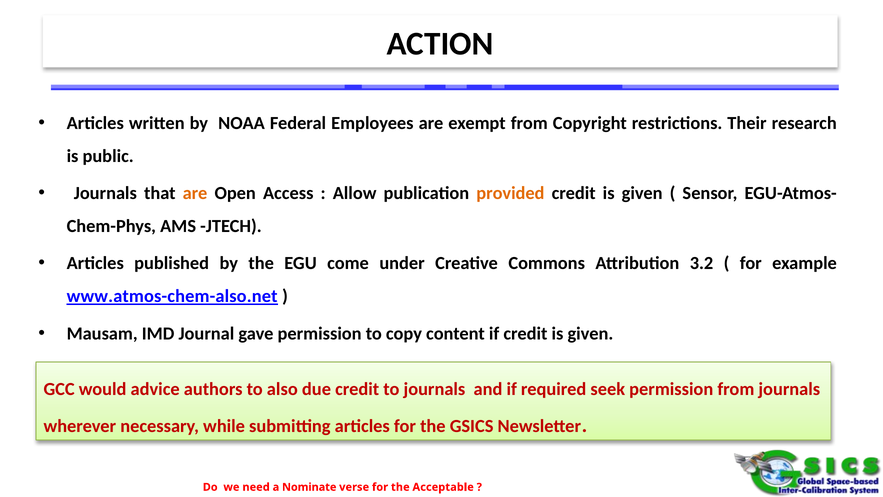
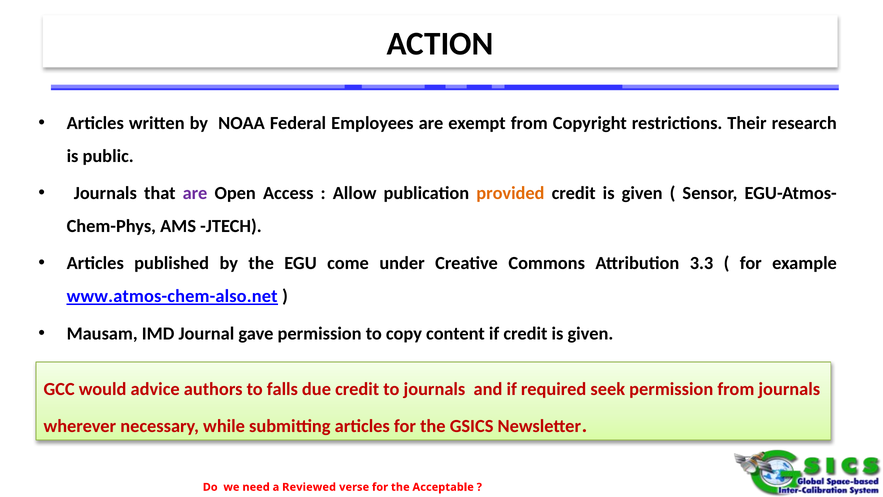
are at (195, 193) colour: orange -> purple
3.2: 3.2 -> 3.3
also: also -> falls
Nominate: Nominate -> Reviewed
